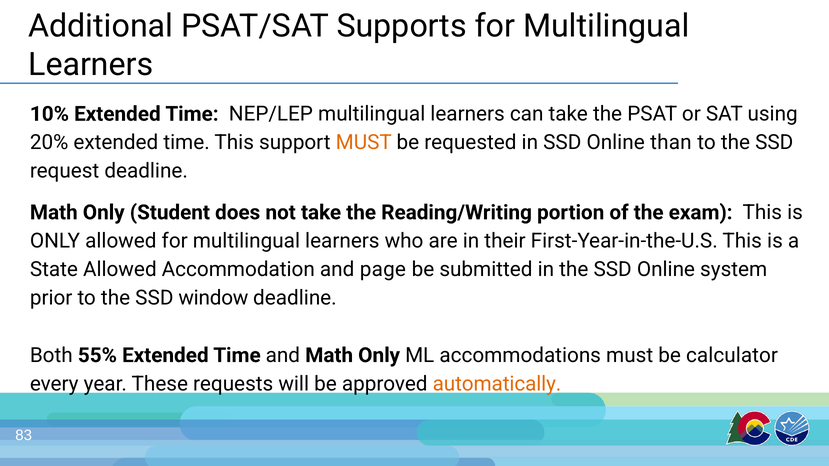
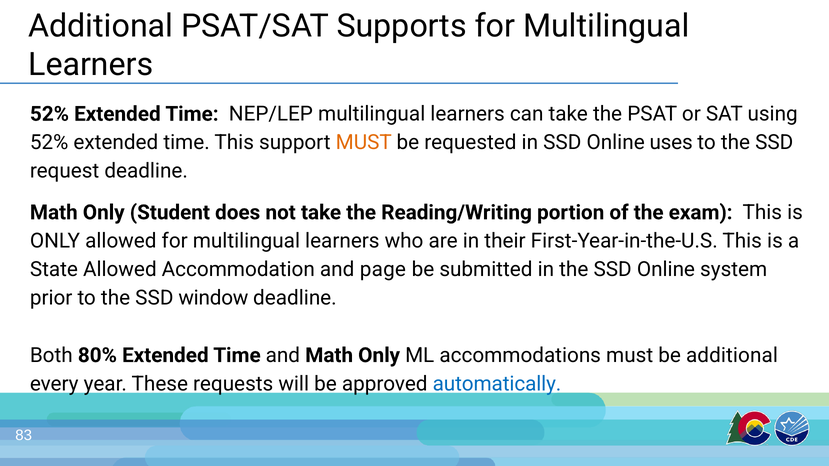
10% at (49, 114): 10% -> 52%
20% at (49, 143): 20% -> 52%
than: than -> uses
55%: 55% -> 80%
be calculator: calculator -> additional
automatically colour: orange -> blue
